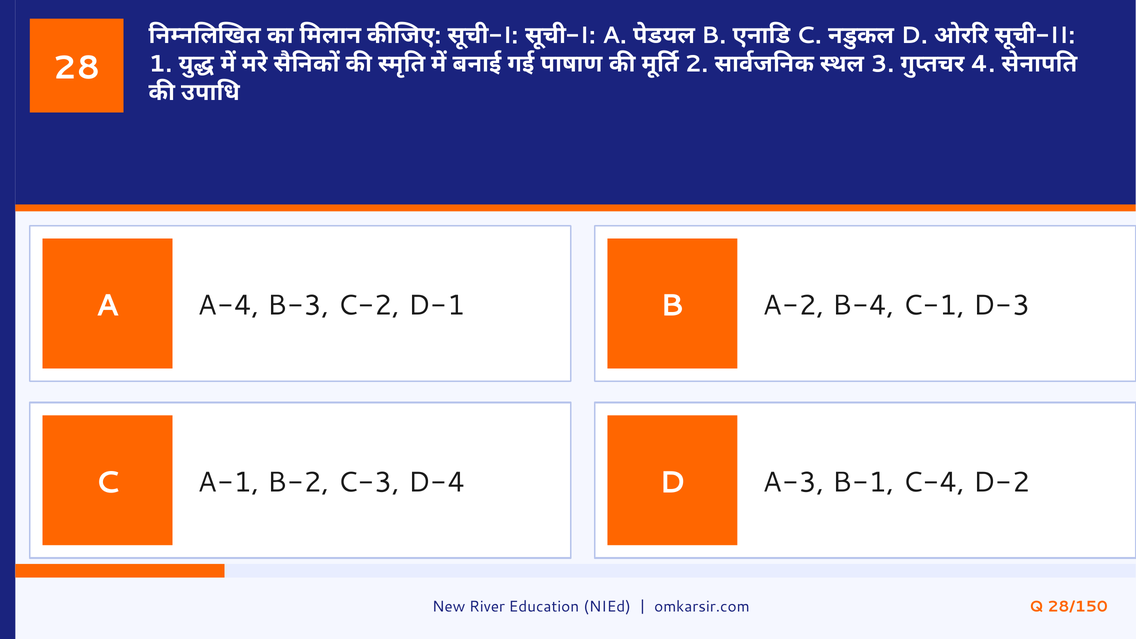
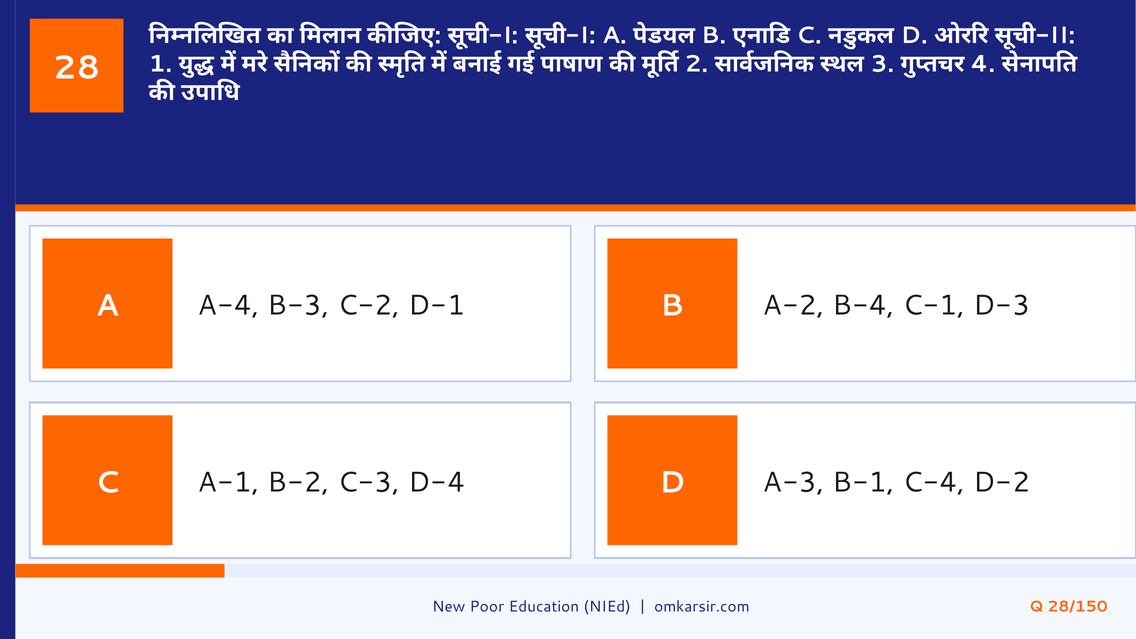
River: River -> Poor
